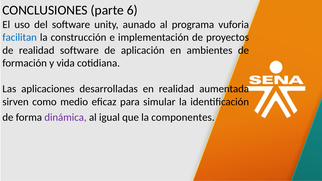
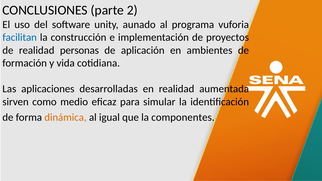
6: 6 -> 2
realidad software: software -> personas
dinámica colour: purple -> orange
